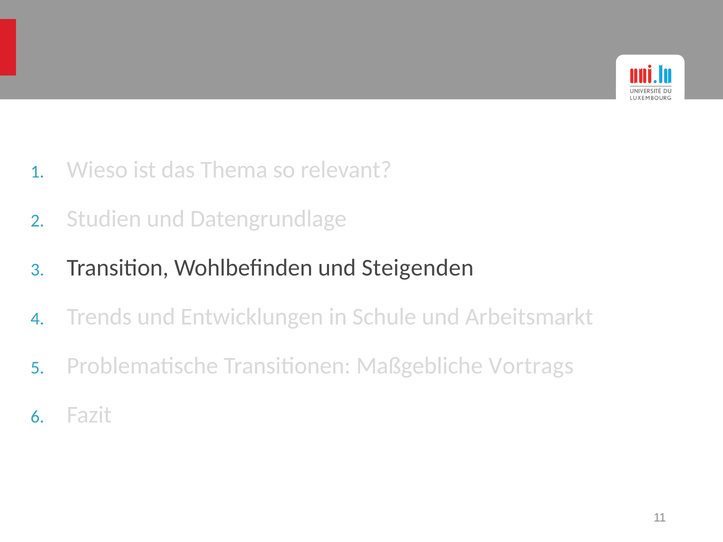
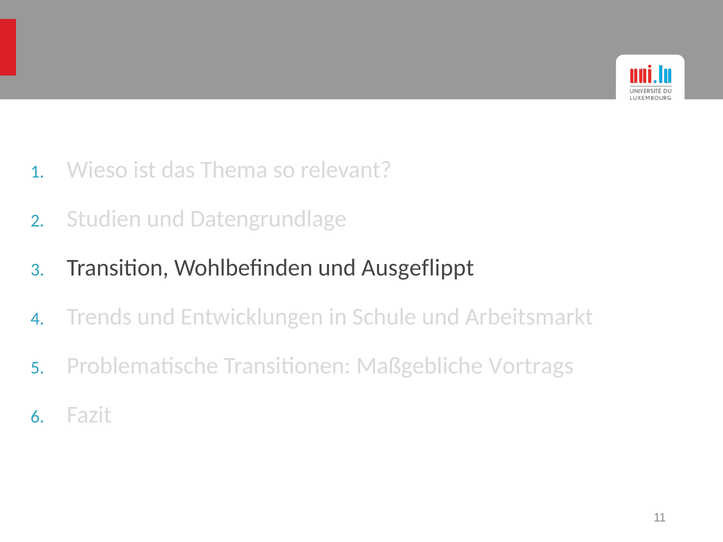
Steigenden: Steigenden -> Ausgeflippt
